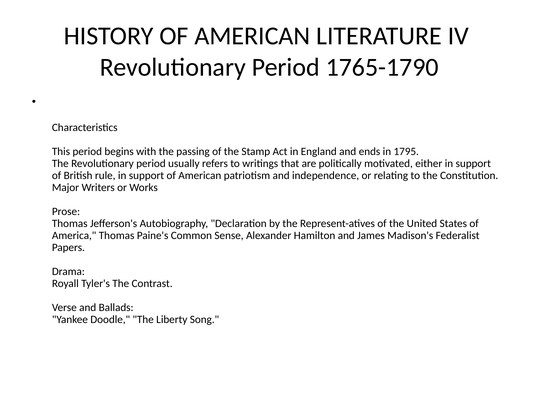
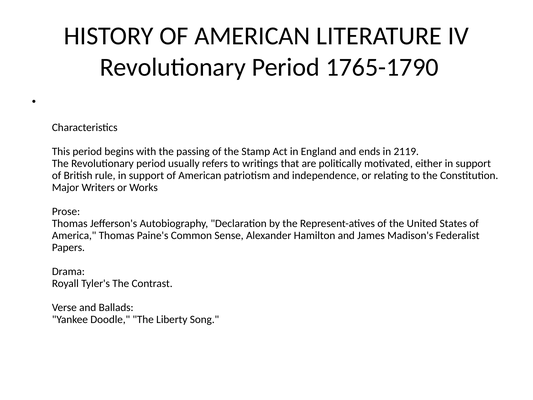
1795: 1795 -> 2119
